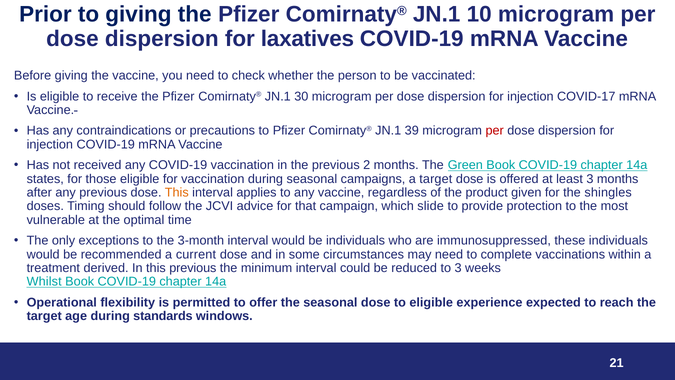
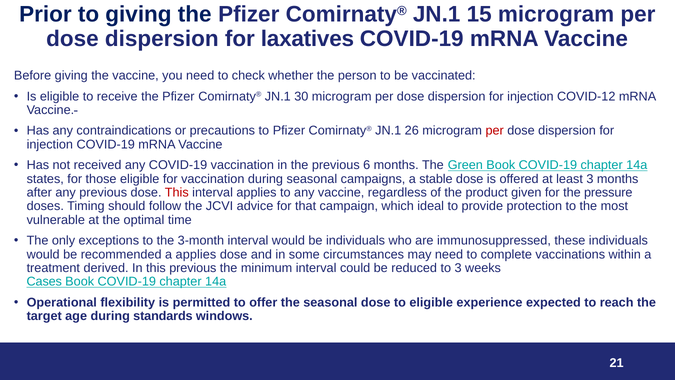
10: 10 -> 15
COVID-17: COVID-17 -> COVID-12
39: 39 -> 26
2: 2 -> 6
a target: target -> stable
This at (177, 192) colour: orange -> red
shingles: shingles -> pressure
slide: slide -> ideal
a current: current -> applies
Whilst: Whilst -> Cases
